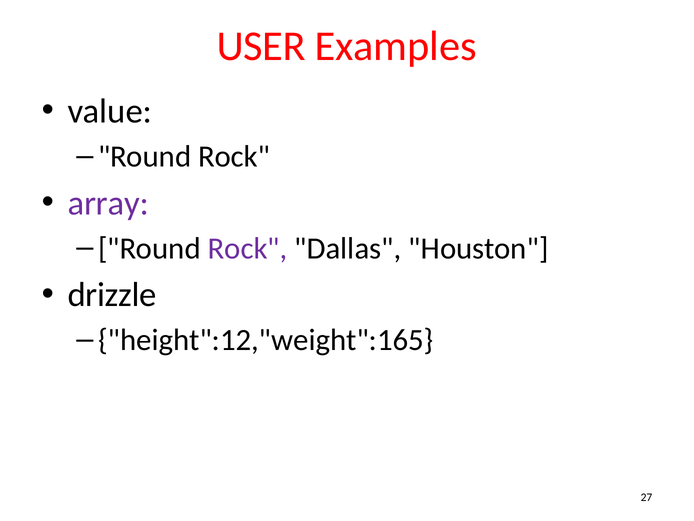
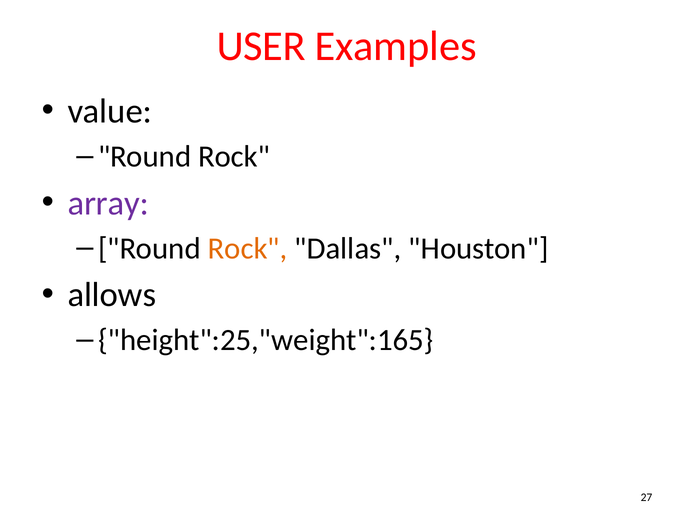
Rock at (248, 248) colour: purple -> orange
drizzle: drizzle -> allows
height":12,"weight":165: height":12,"weight":165 -> height":25,"weight":165
